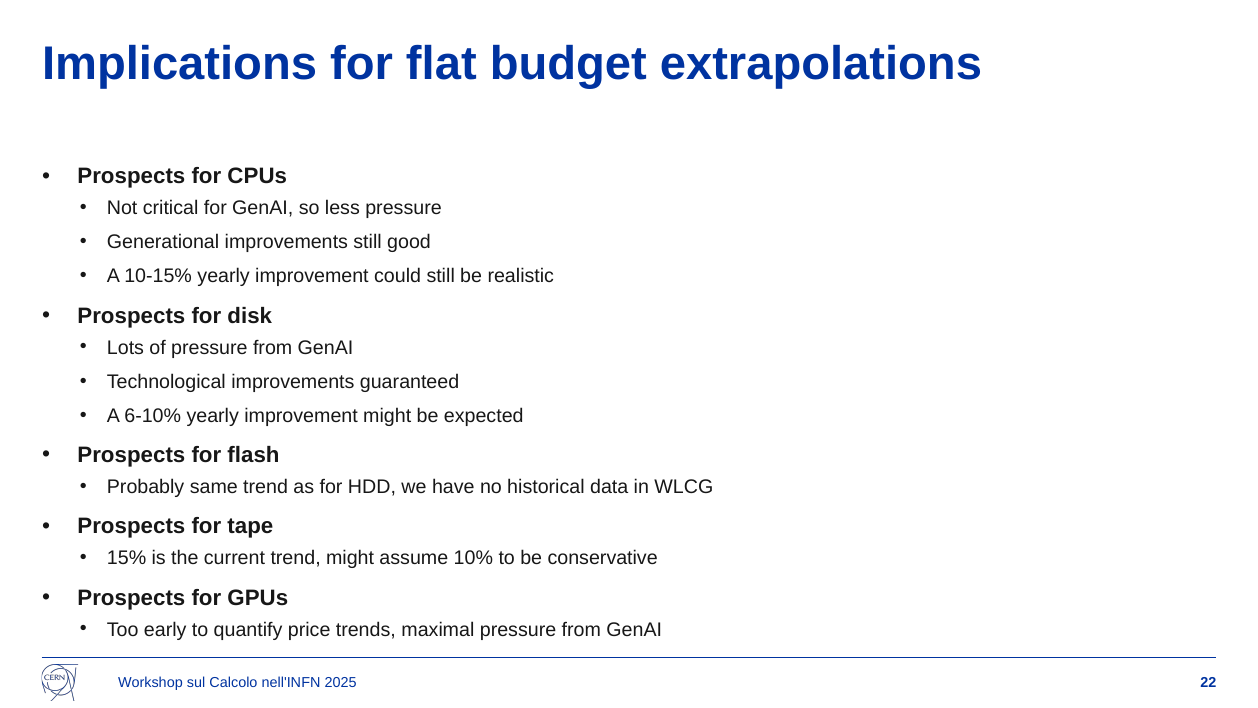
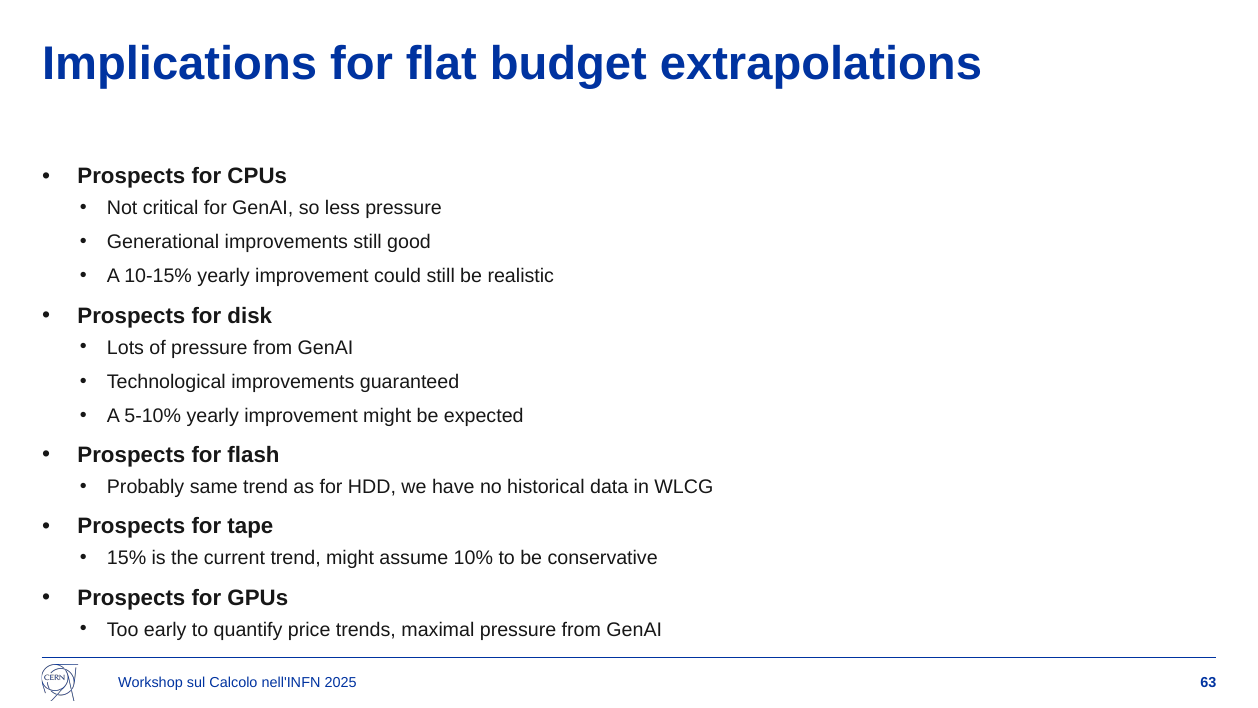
6-10%: 6-10% -> 5-10%
22: 22 -> 63
